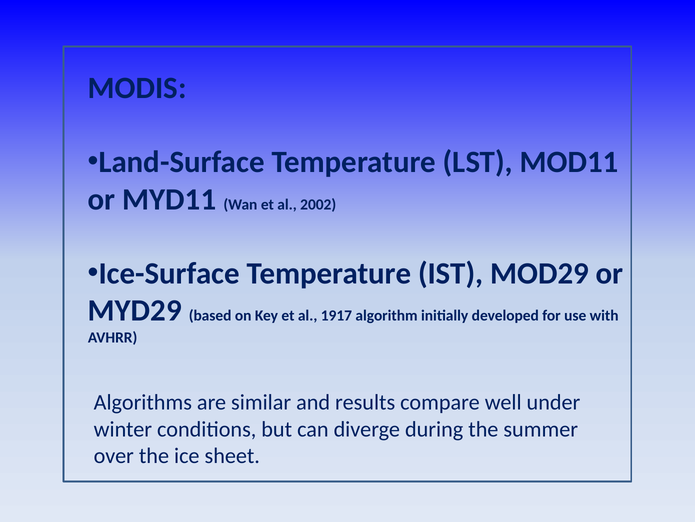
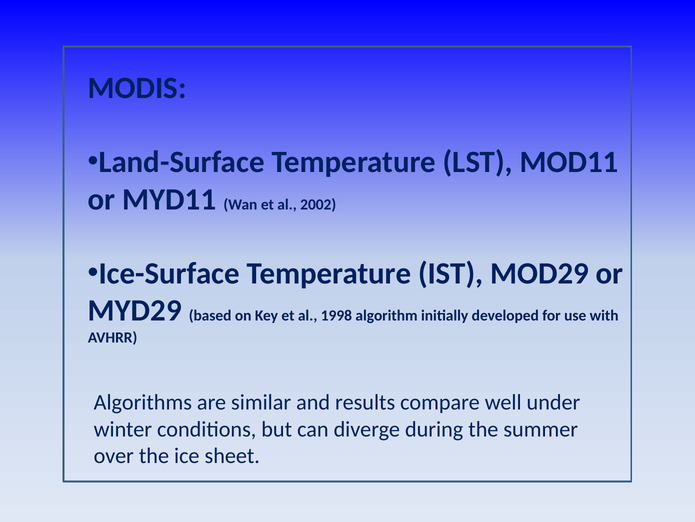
1917: 1917 -> 1998
